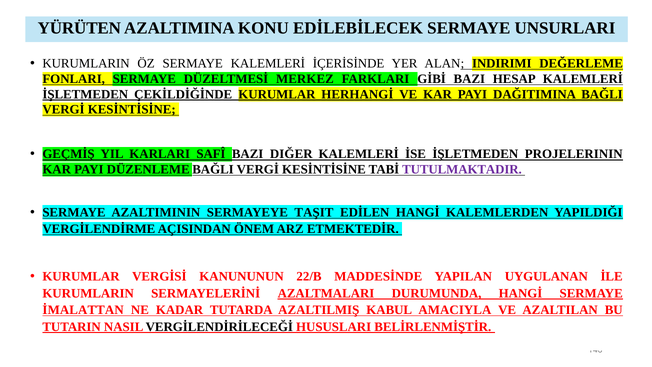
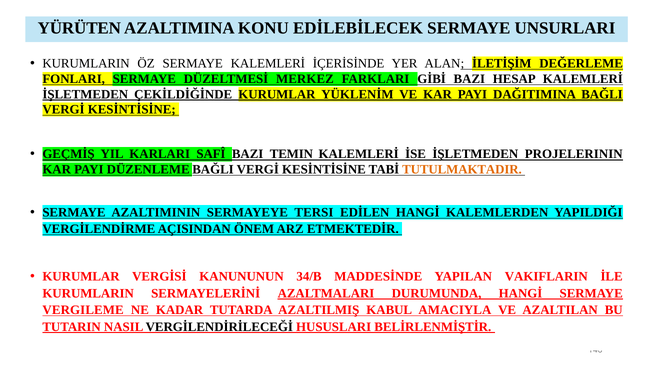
INDIRIMI: INDIRIMI -> İLETİŞİM
HERHANGİ: HERHANGİ -> YÜKLENİM
DIĞER: DIĞER -> TEMIN
TUTULMAKTADIR colour: purple -> orange
TAŞIT: TAŞIT -> TERSI
22/B: 22/B -> 34/B
UYGULANAN: UYGULANAN -> VAKIFLARIN
İMALATTAN: İMALATTAN -> VERGILEME
